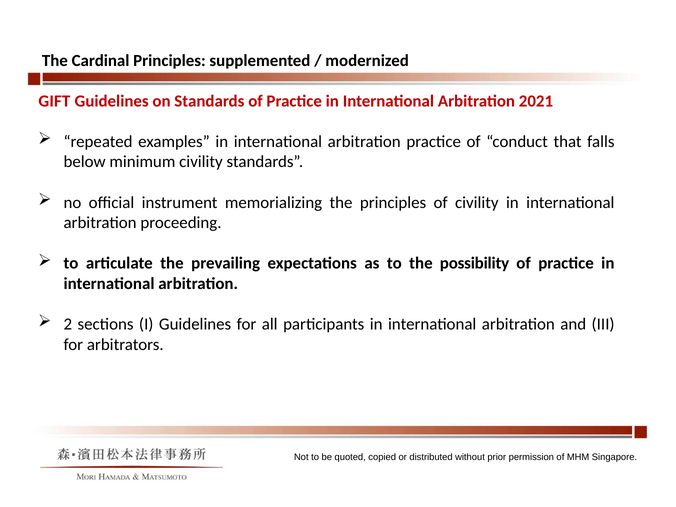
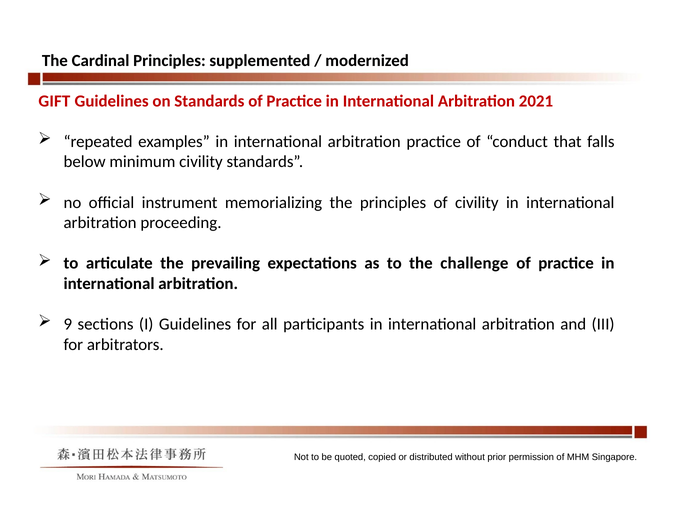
possibility: possibility -> challenge
2: 2 -> 9
